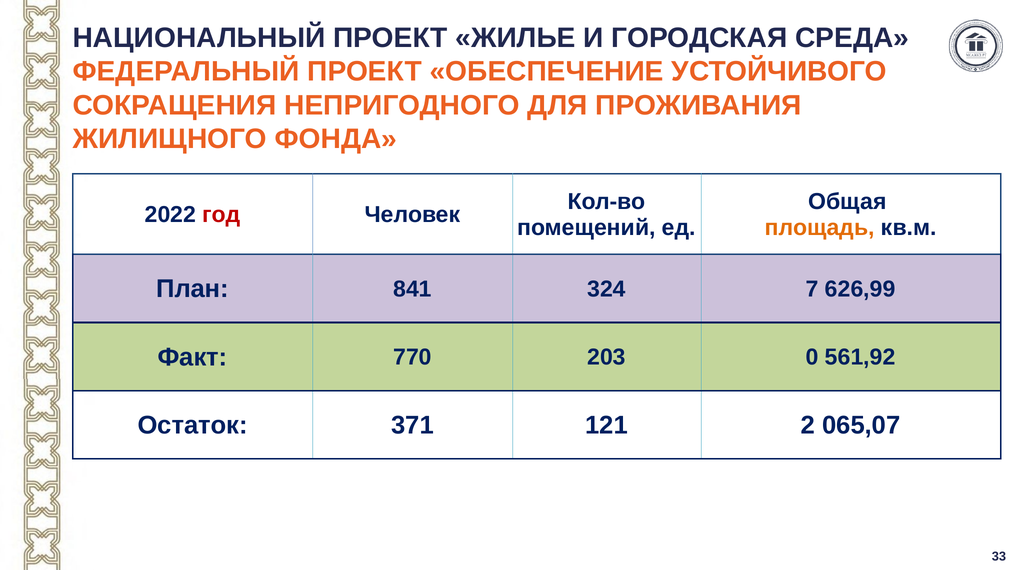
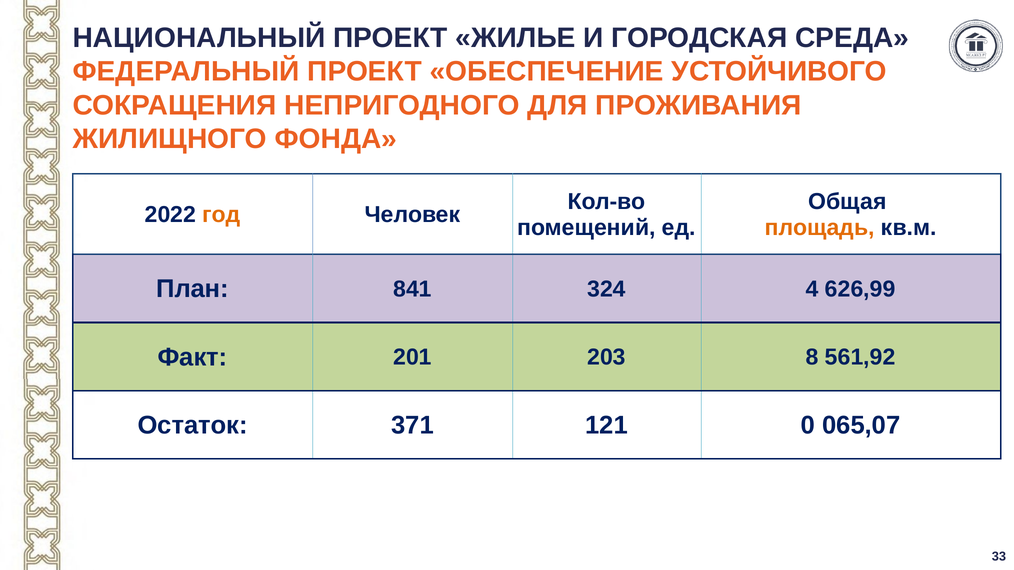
год colour: red -> orange
7: 7 -> 4
770: 770 -> 201
0: 0 -> 8
2: 2 -> 0
